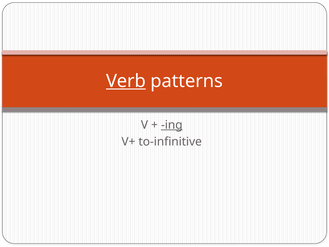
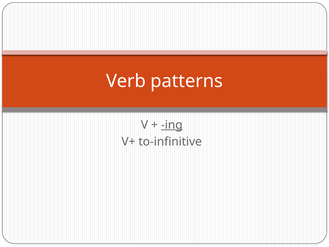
Verb underline: present -> none
